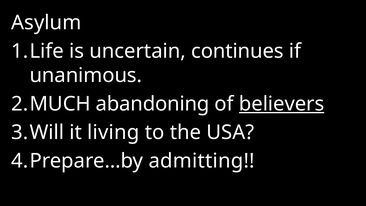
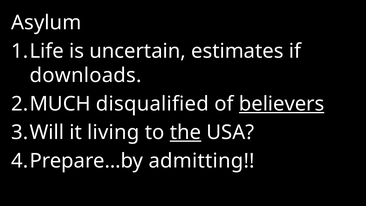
continues: continues -> estimates
unanimous: unanimous -> downloads
abandoning: abandoning -> disqualified
the underline: none -> present
